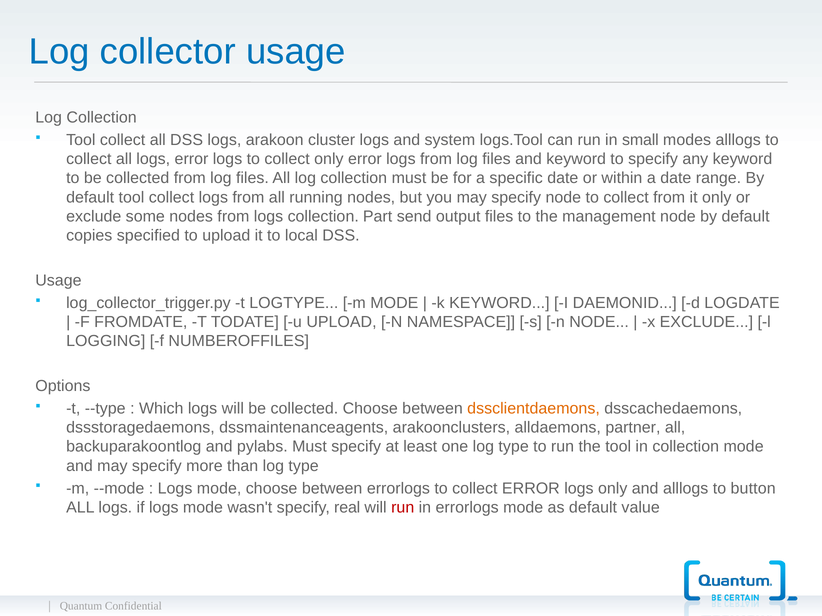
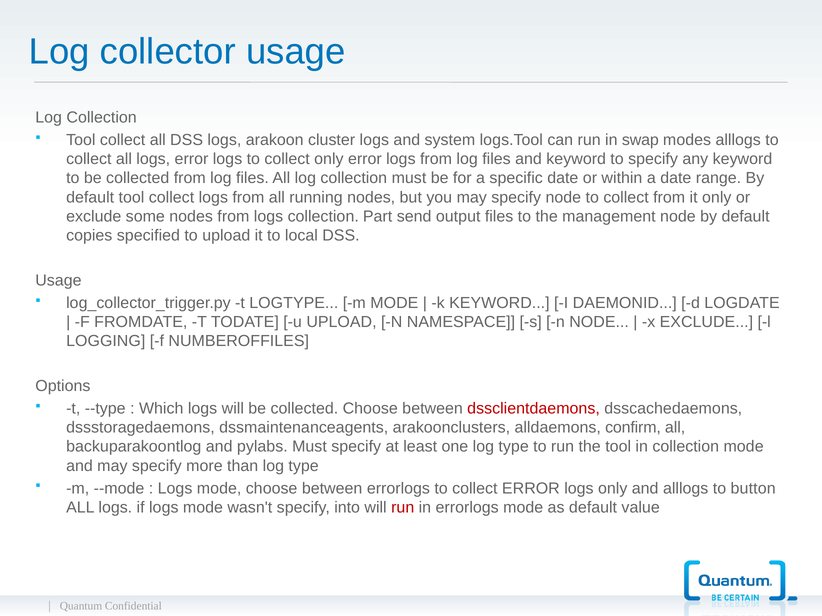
small: small -> swap
dssclientdaemons colour: orange -> red
partner: partner -> confirm
real: real -> into
